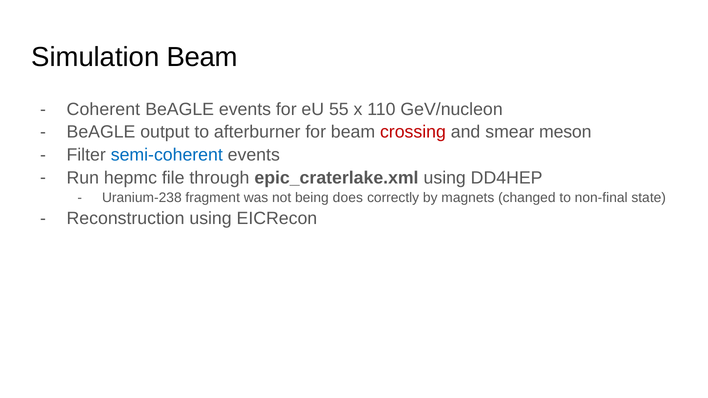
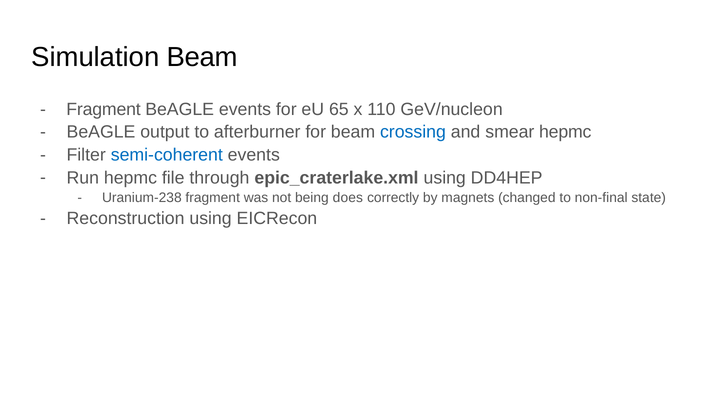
Coherent at (103, 109): Coherent -> Fragment
55: 55 -> 65
crossing colour: red -> blue
smear meson: meson -> hepmc
